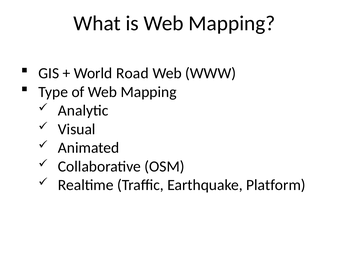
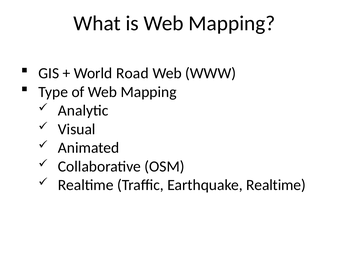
Earthquake Platform: Platform -> Realtime
